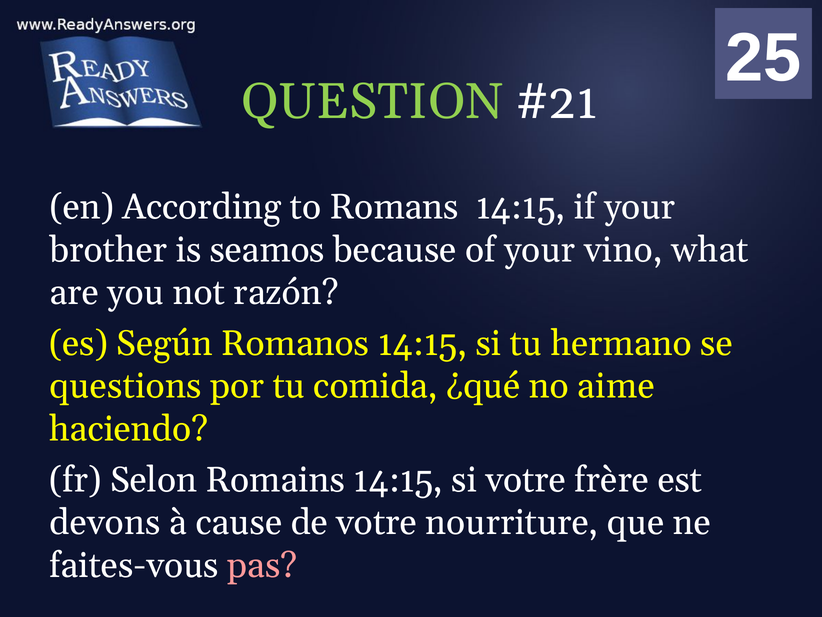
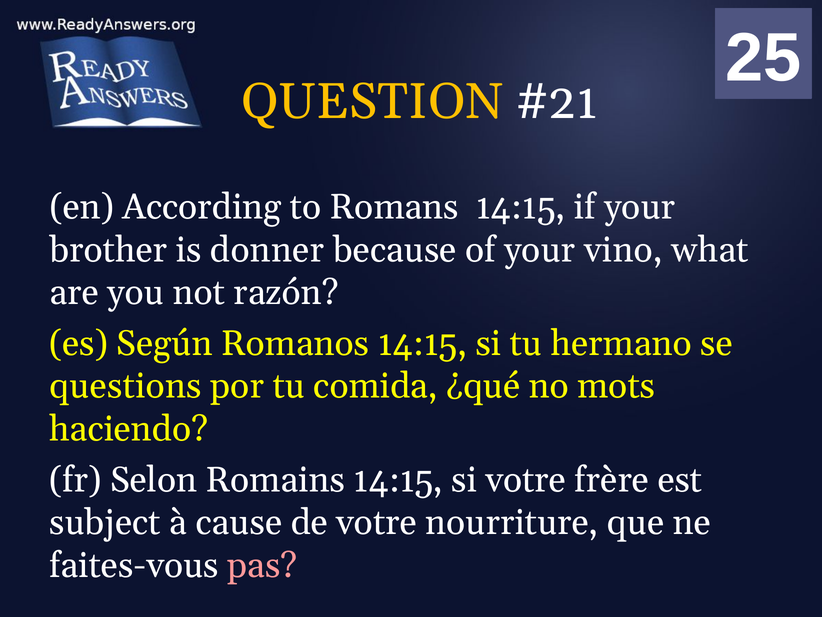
QUESTION colour: light green -> yellow
seamos: seamos -> donner
aime: aime -> mots
devons: devons -> subject
